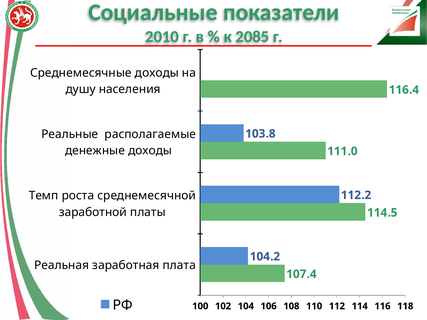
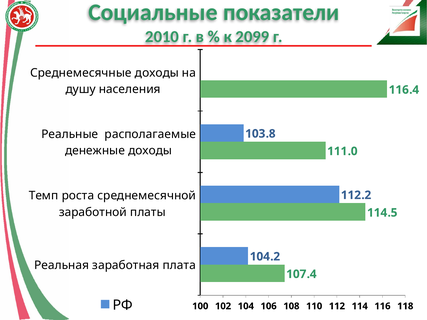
2085: 2085 -> 2099
